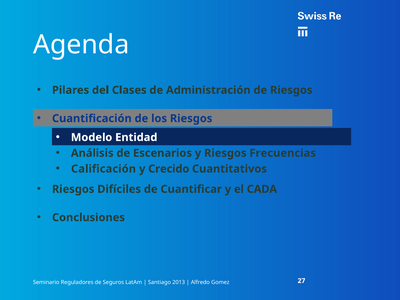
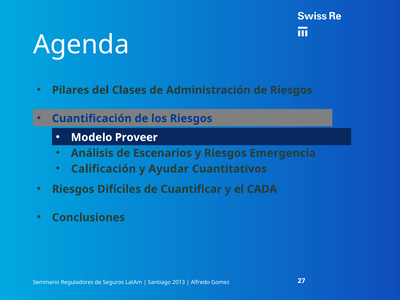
Entidad: Entidad -> Proveer
Frecuencias: Frecuencias -> Emergencia
Crecido: Crecido -> Ayudar
